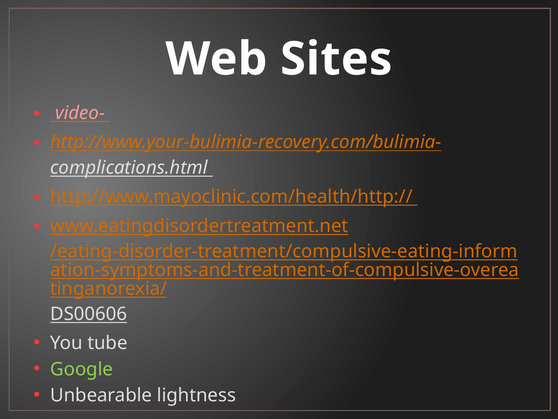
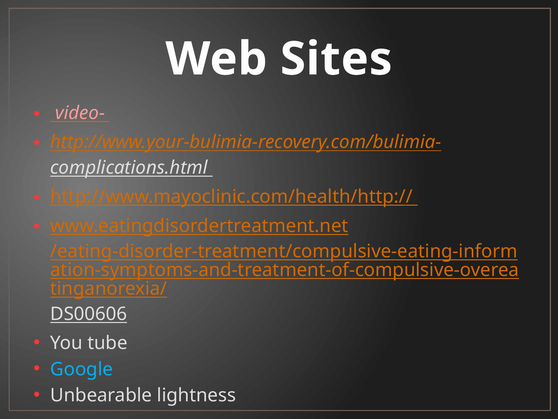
Google colour: light green -> light blue
